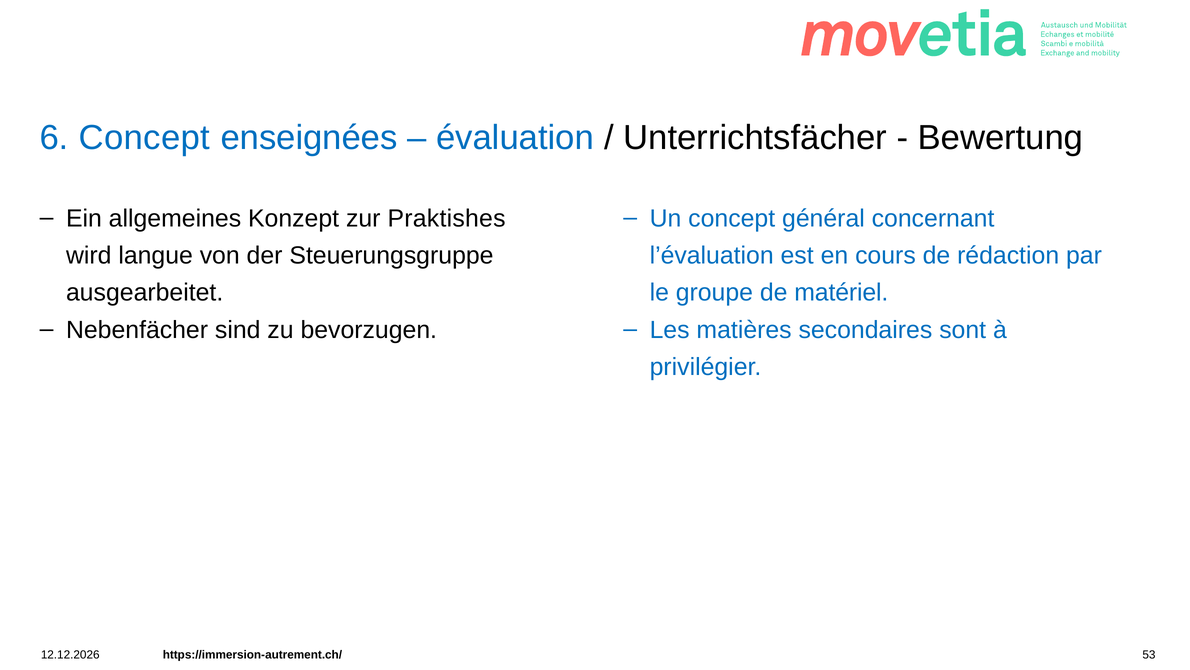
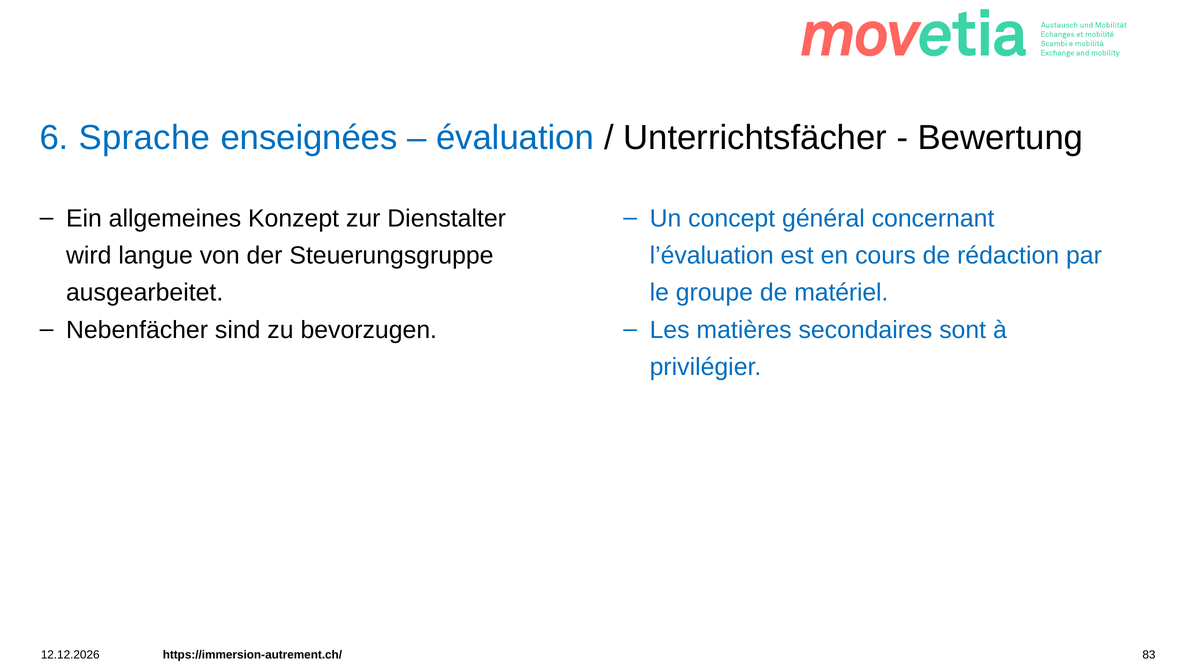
6 Concept: Concept -> Sprache
Praktishes: Praktishes -> Dienstalter
53: 53 -> 83
